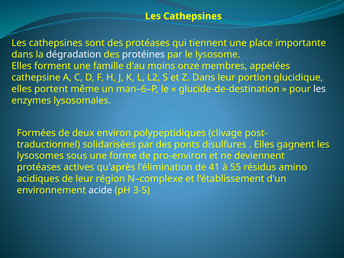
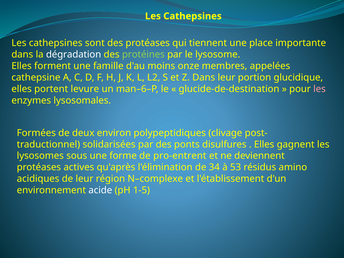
protéines colour: white -> light green
même: même -> levure
les at (320, 89) colour: white -> pink
pro-environ: pro-environ -> pro-entrent
41: 41 -> 34
55: 55 -> 53
3-5: 3-5 -> 1-5
